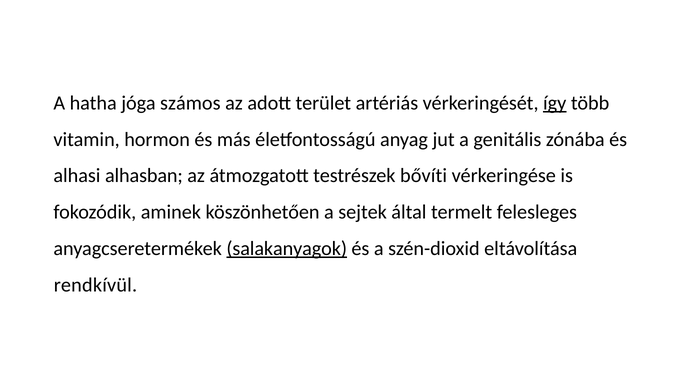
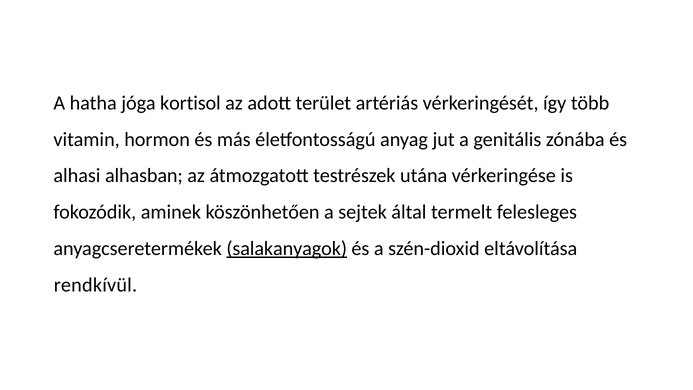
számos: számos -> kortisol
így underline: present -> none
bővíti: bővíti -> utána
